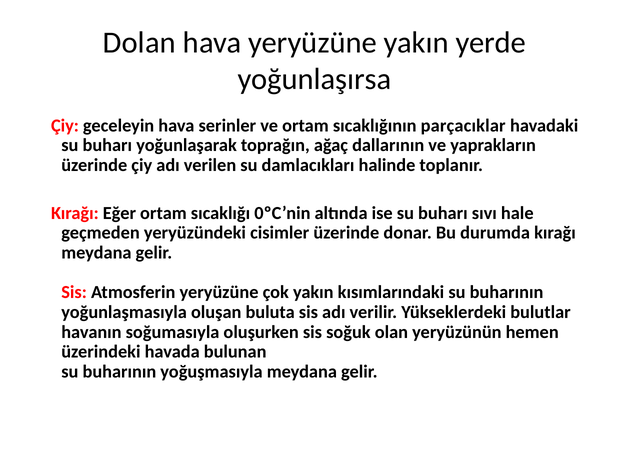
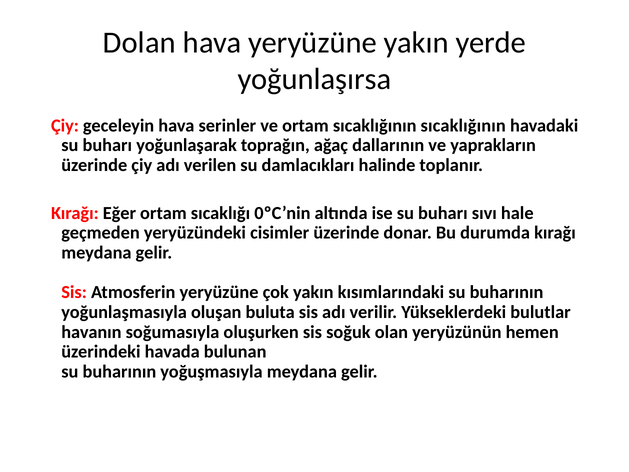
sıcaklığının parçacıklar: parçacıklar -> sıcaklığının
